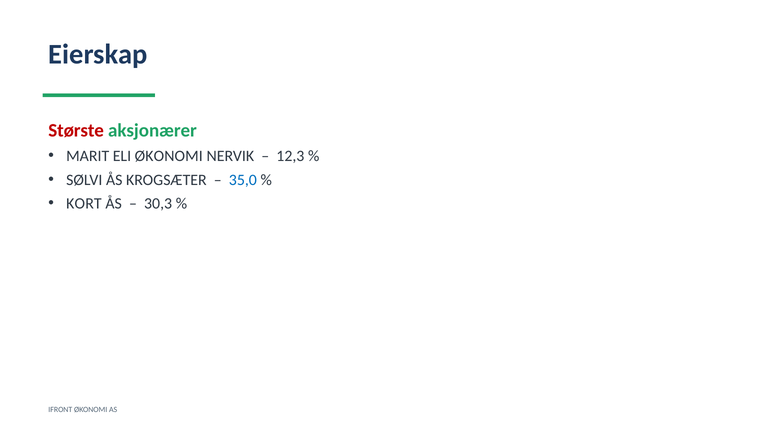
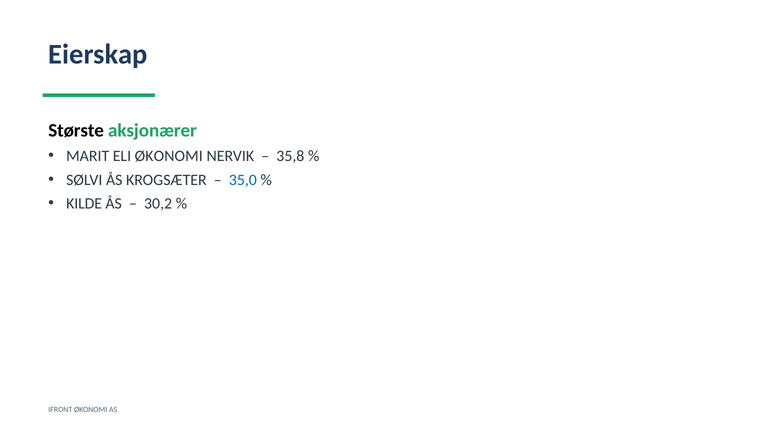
Største colour: red -> black
12,3: 12,3 -> 35,8
KORT: KORT -> KILDE
30,3: 30,3 -> 30,2
